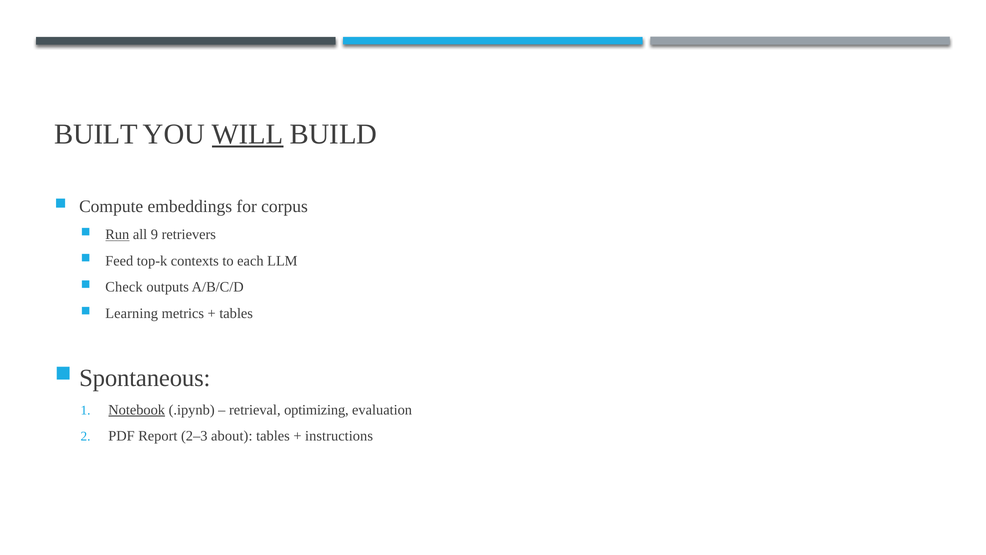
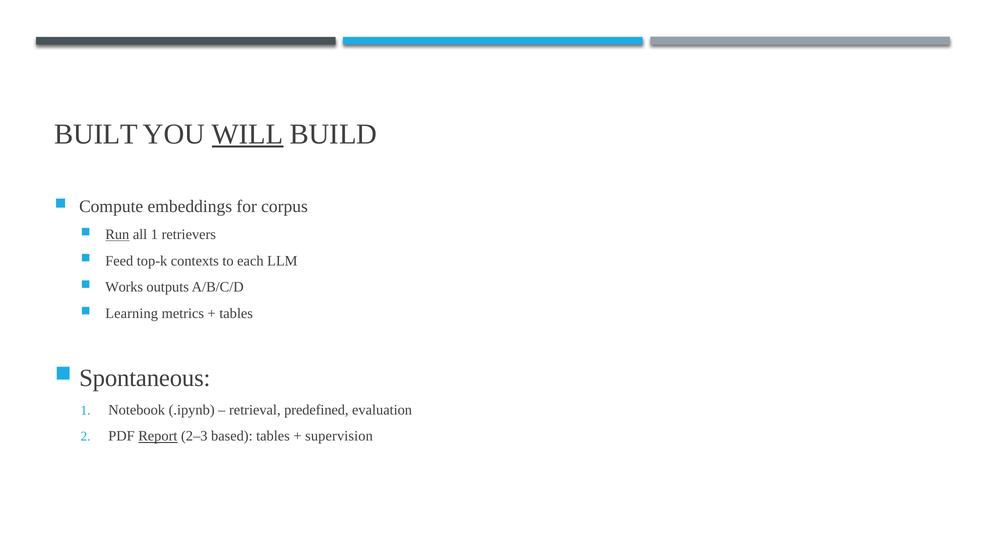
all 9: 9 -> 1
Check: Check -> Works
Notebook underline: present -> none
optimizing: optimizing -> predefined
Report underline: none -> present
about: about -> based
instructions: instructions -> supervision
